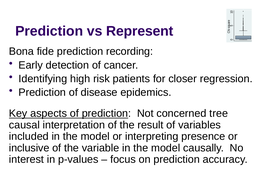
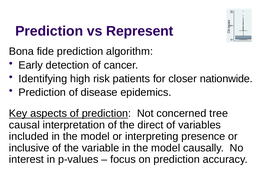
recording: recording -> algorithm
regression: regression -> nationwide
result: result -> direct
